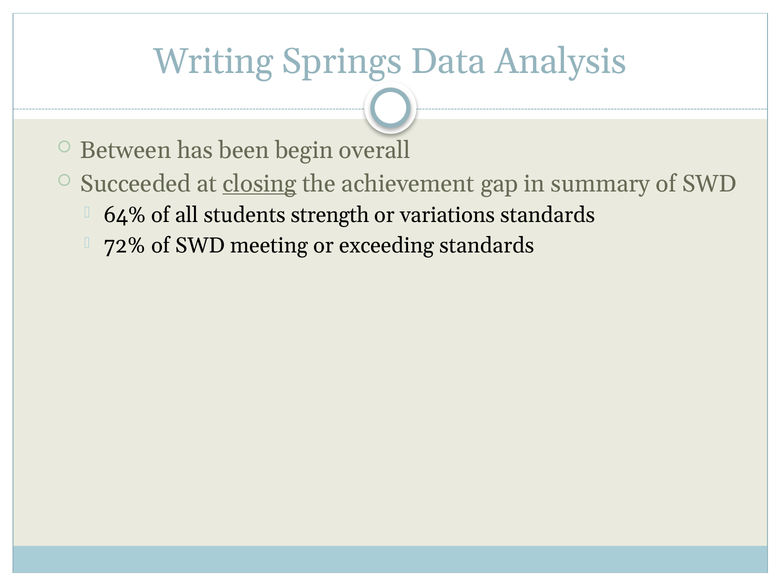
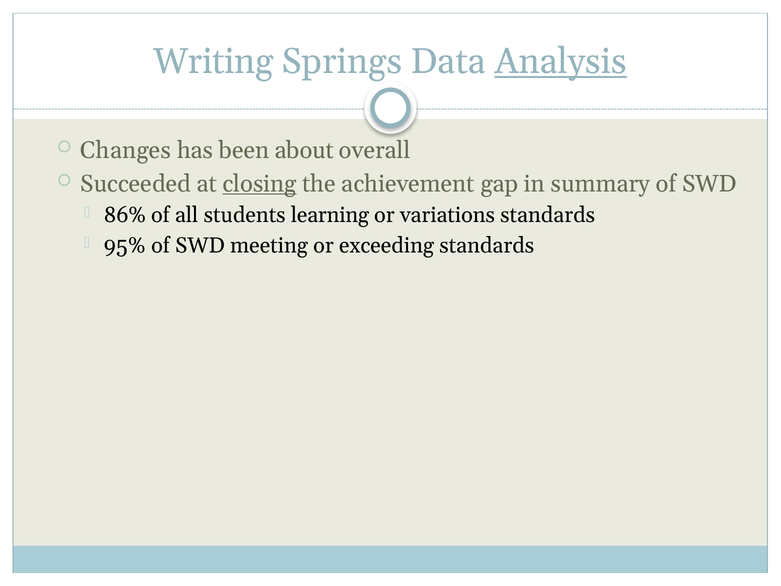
Analysis underline: none -> present
Between: Between -> Changes
begin: begin -> about
64%: 64% -> 86%
strength: strength -> learning
72%: 72% -> 95%
